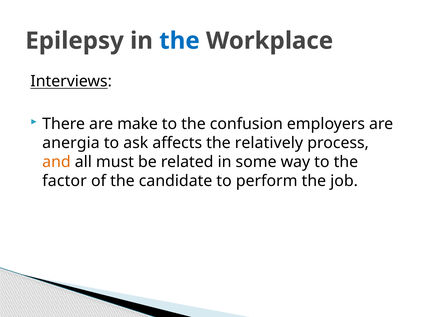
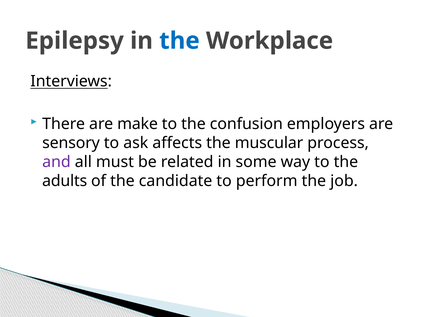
anergia: anergia -> sensory
relatively: relatively -> muscular
and colour: orange -> purple
factor: factor -> adults
